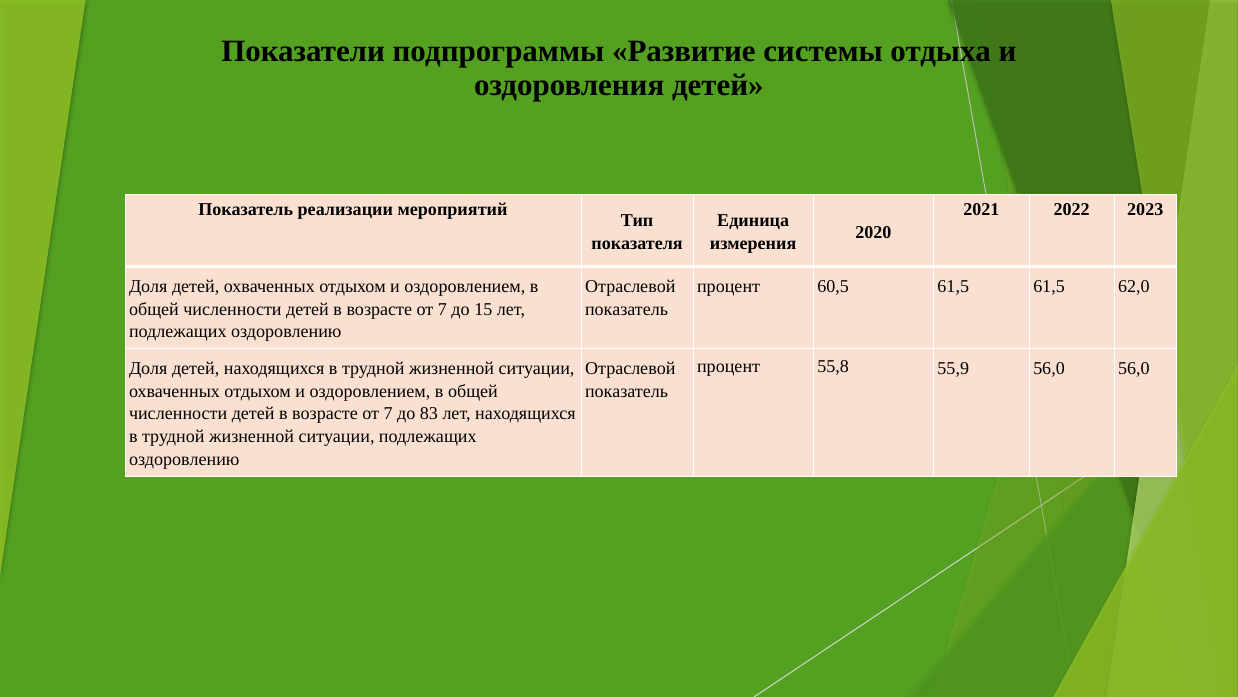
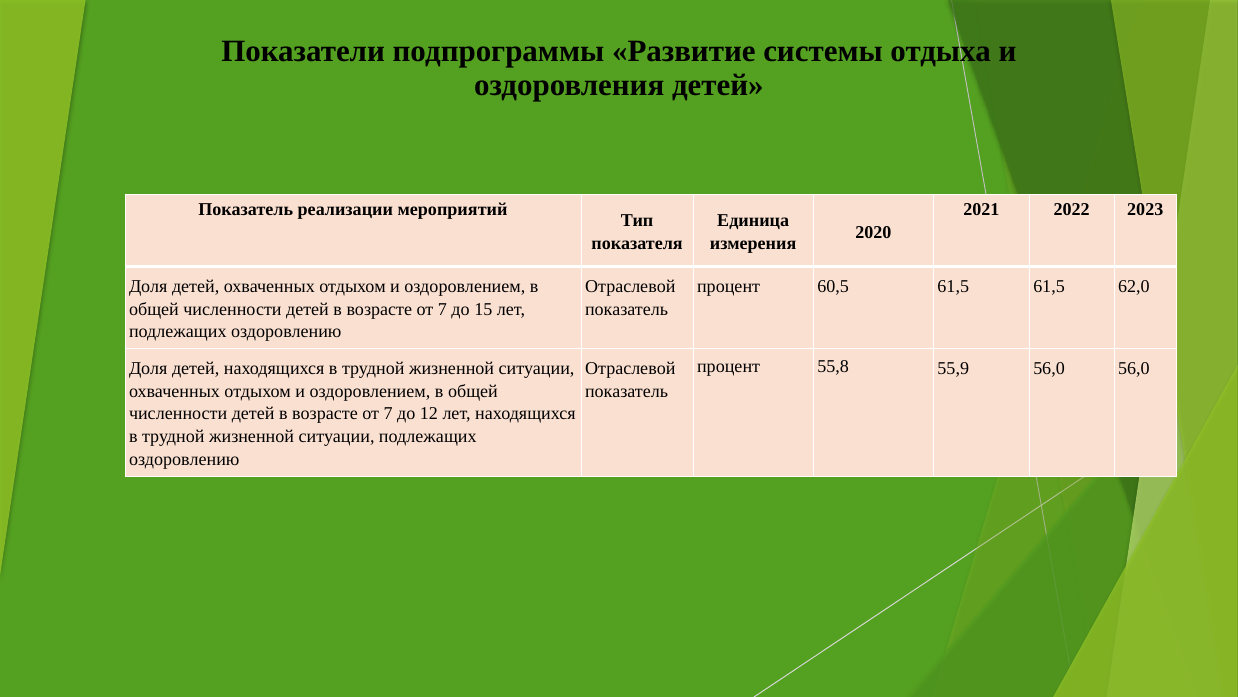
83: 83 -> 12
